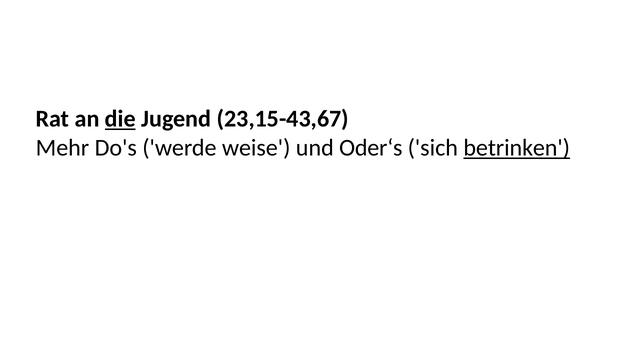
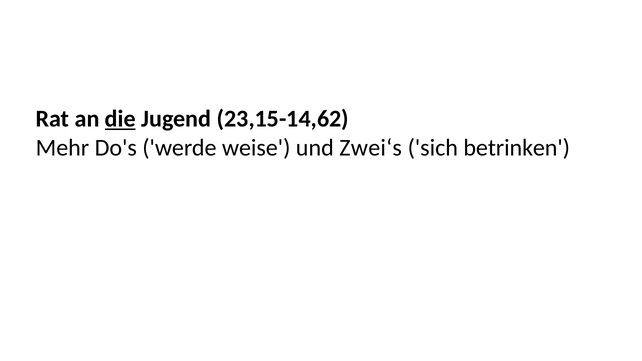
23,15-43,67: 23,15-43,67 -> 23,15-14,62
Oder‘s: Oder‘s -> Zwei‘s
betrinken underline: present -> none
